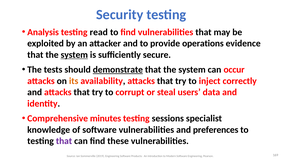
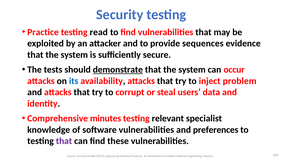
Analysis: Analysis -> Practice
operations: operations -> sequences
system at (74, 55) underline: present -> none
its colour: orange -> blue
correctly: correctly -> problem
sessions: sessions -> relevant
